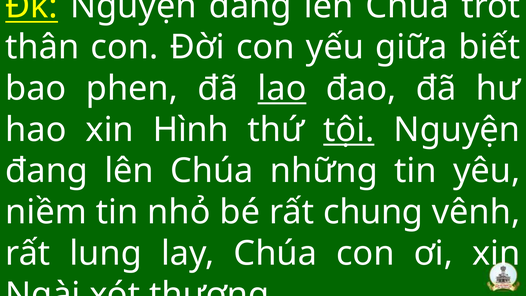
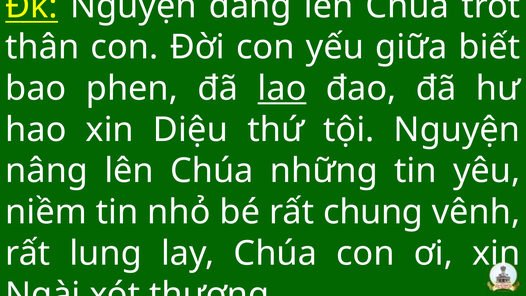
Hình: Hình -> Diệu
tội underline: present -> none
đang: đang -> nâng
